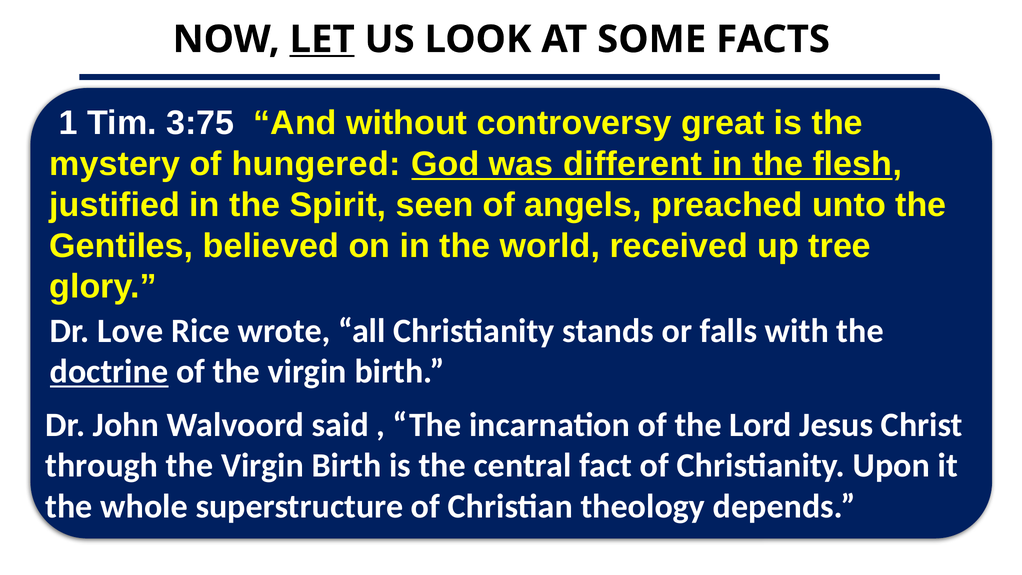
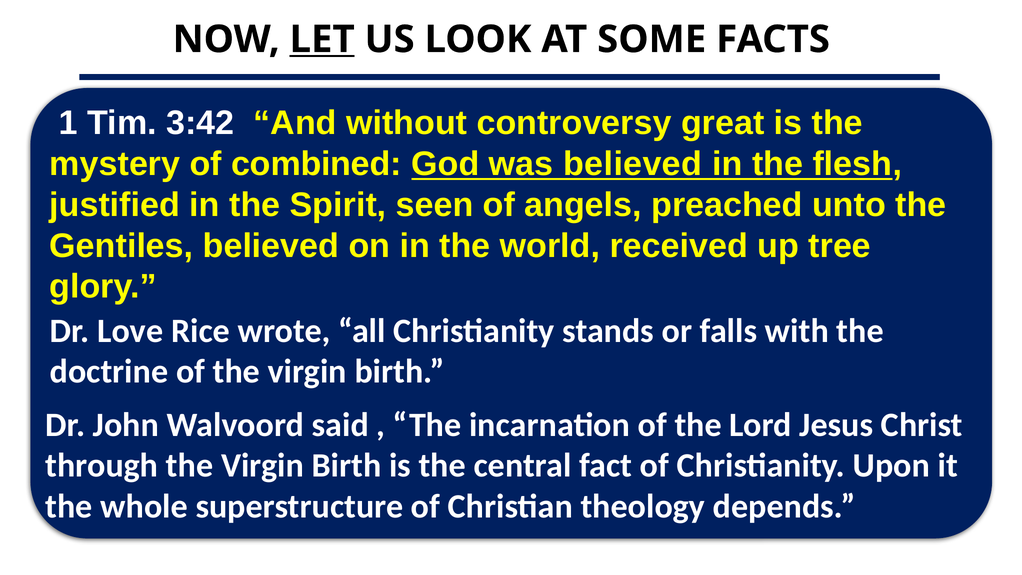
3:75: 3:75 -> 3:42
hungered: hungered -> combined
was different: different -> believed
doctrine underline: present -> none
